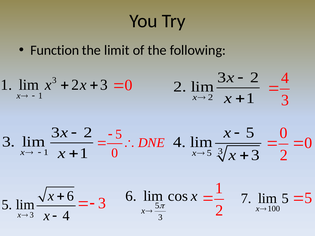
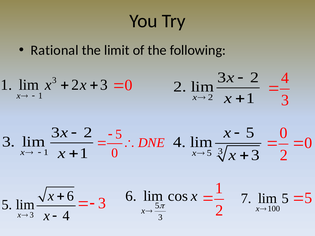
Function: Function -> Rational
